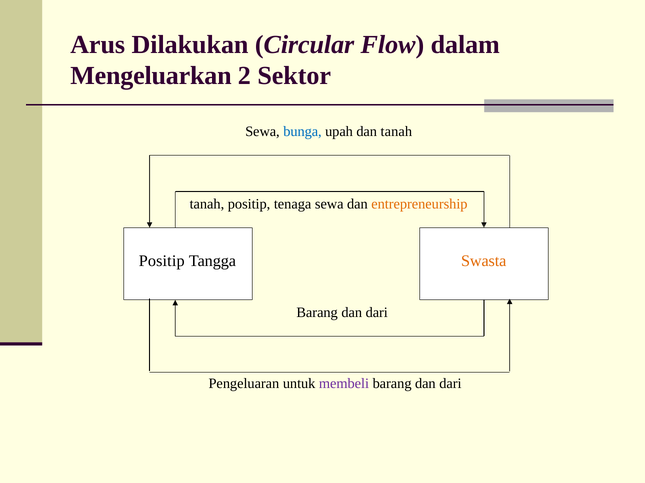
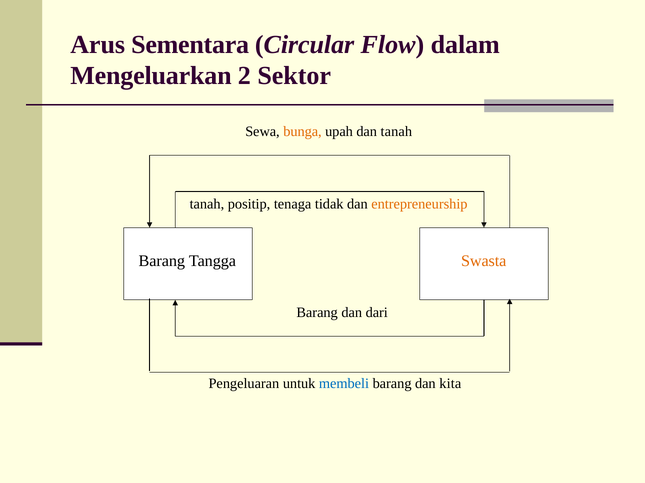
Dilakukan: Dilakukan -> Sementara
bunga colour: blue -> orange
tenaga sewa: sewa -> tidak
Positip at (162, 261): Positip -> Barang
membeli colour: purple -> blue
dari at (450, 384): dari -> kita
